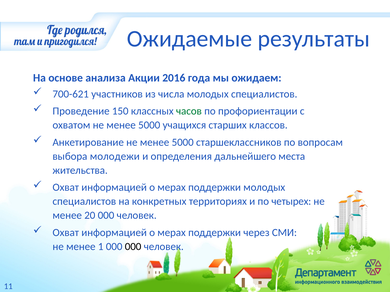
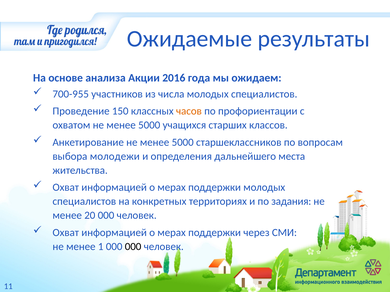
700-621: 700-621 -> 700-955
часов colour: green -> orange
четырех: четырех -> задания
